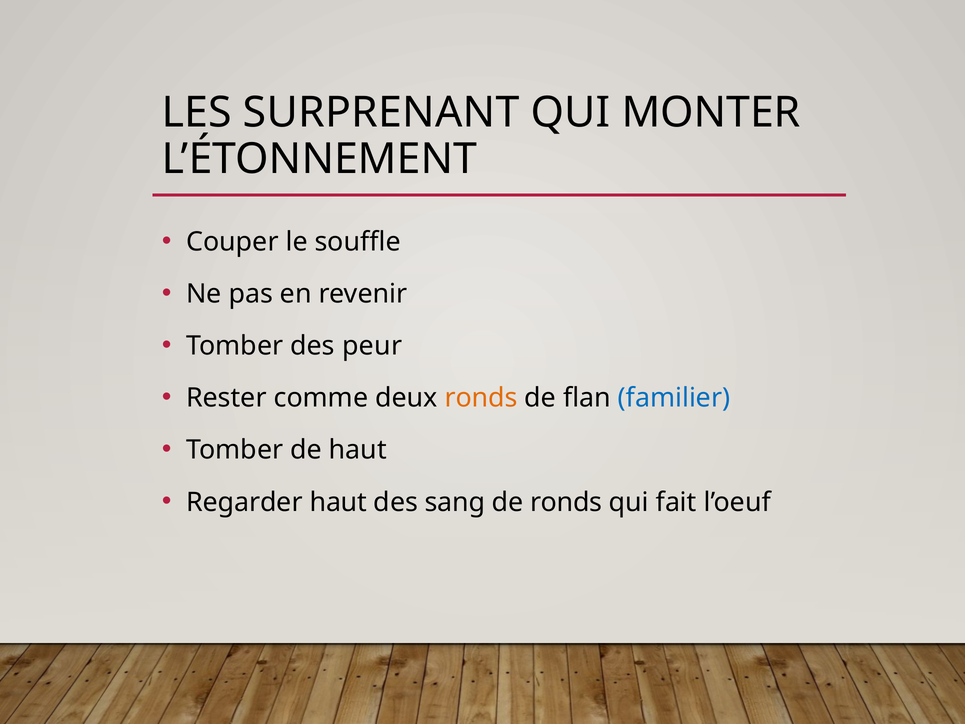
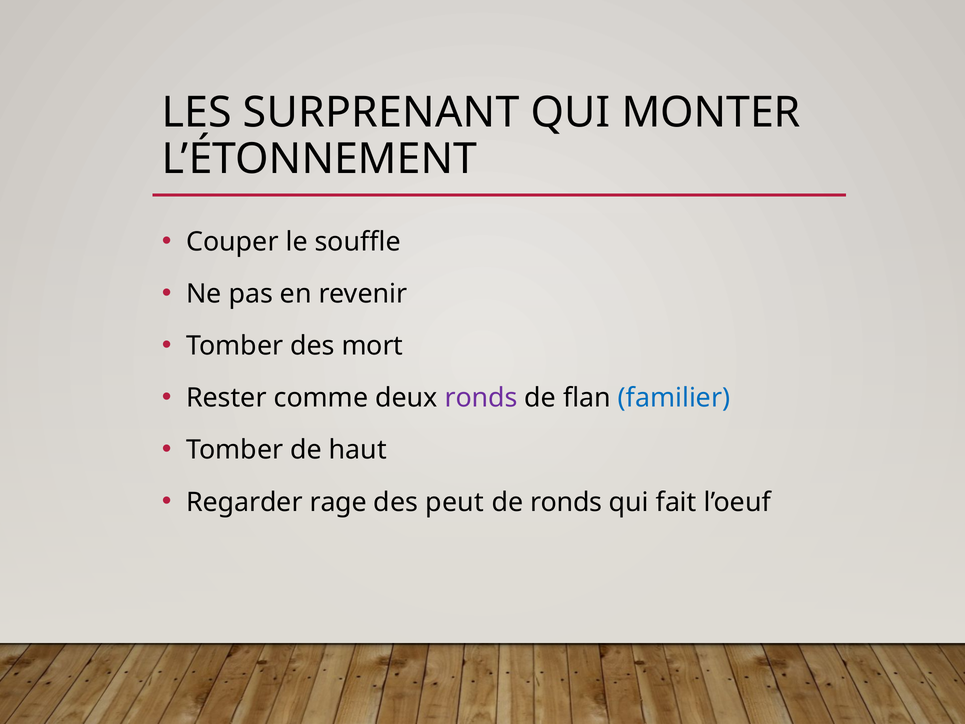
peur: peur -> mort
ronds at (481, 398) colour: orange -> purple
Regarder haut: haut -> rage
sang: sang -> peut
